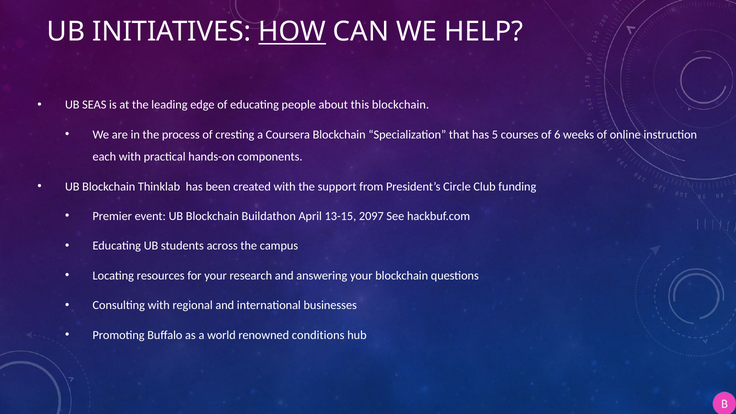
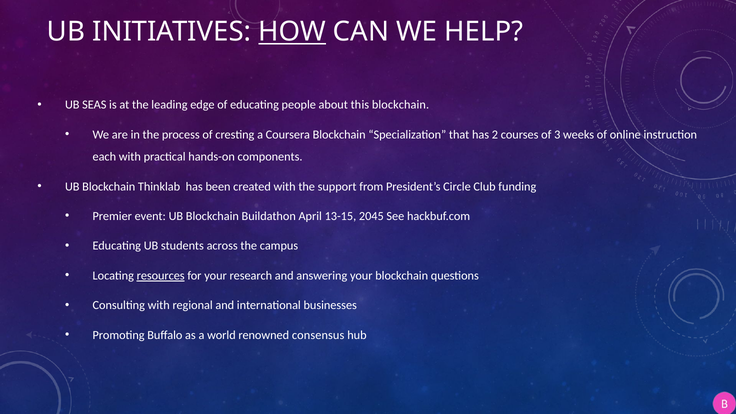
5: 5 -> 2
6: 6 -> 3
2097: 2097 -> 2045
resources underline: none -> present
conditions: conditions -> consensus
